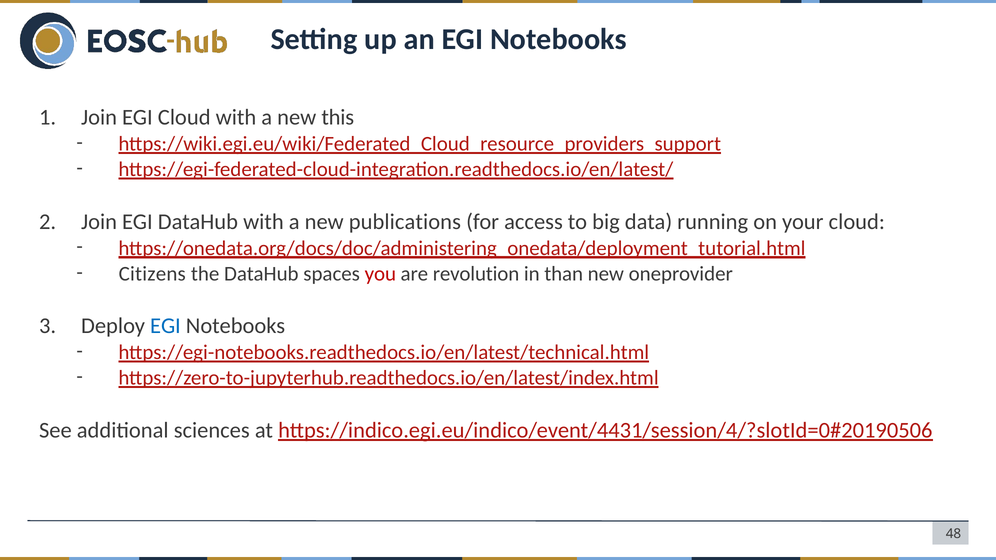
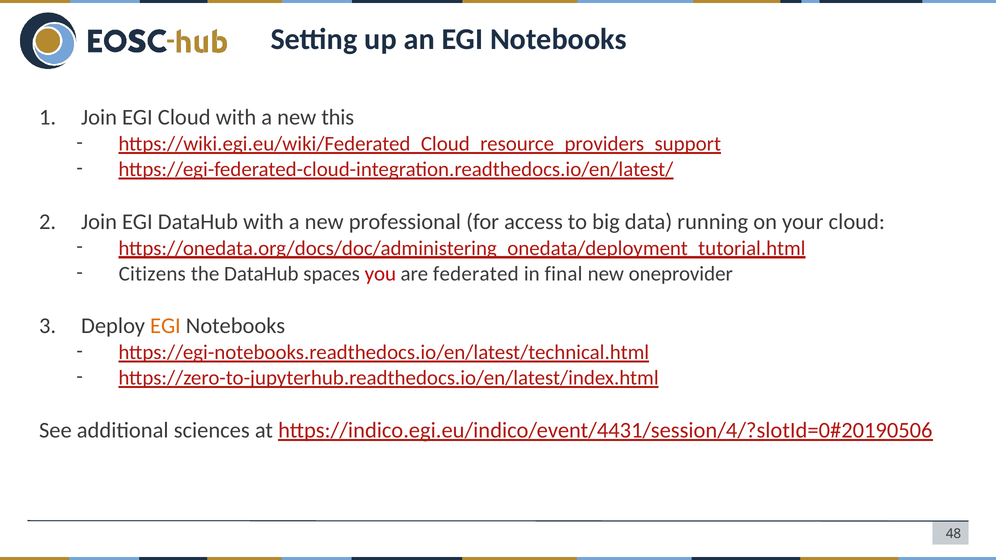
publications: publications -> professional
revolution: revolution -> federated
than: than -> final
EGI at (165, 326) colour: blue -> orange
